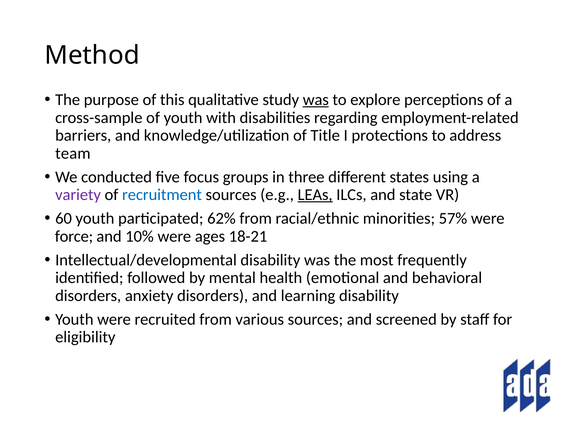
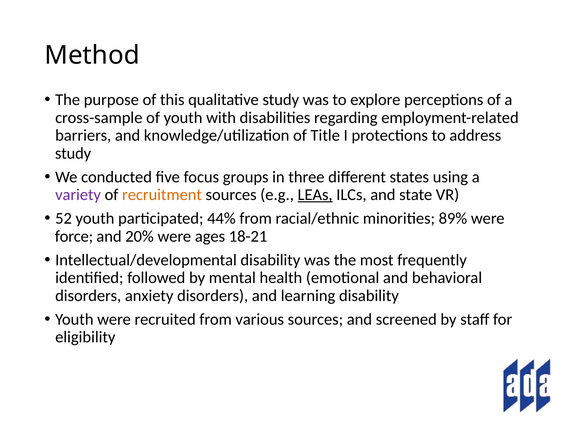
was at (316, 100) underline: present -> none
team at (73, 153): team -> study
recruitment colour: blue -> orange
60: 60 -> 52
62%: 62% -> 44%
57%: 57% -> 89%
10%: 10% -> 20%
